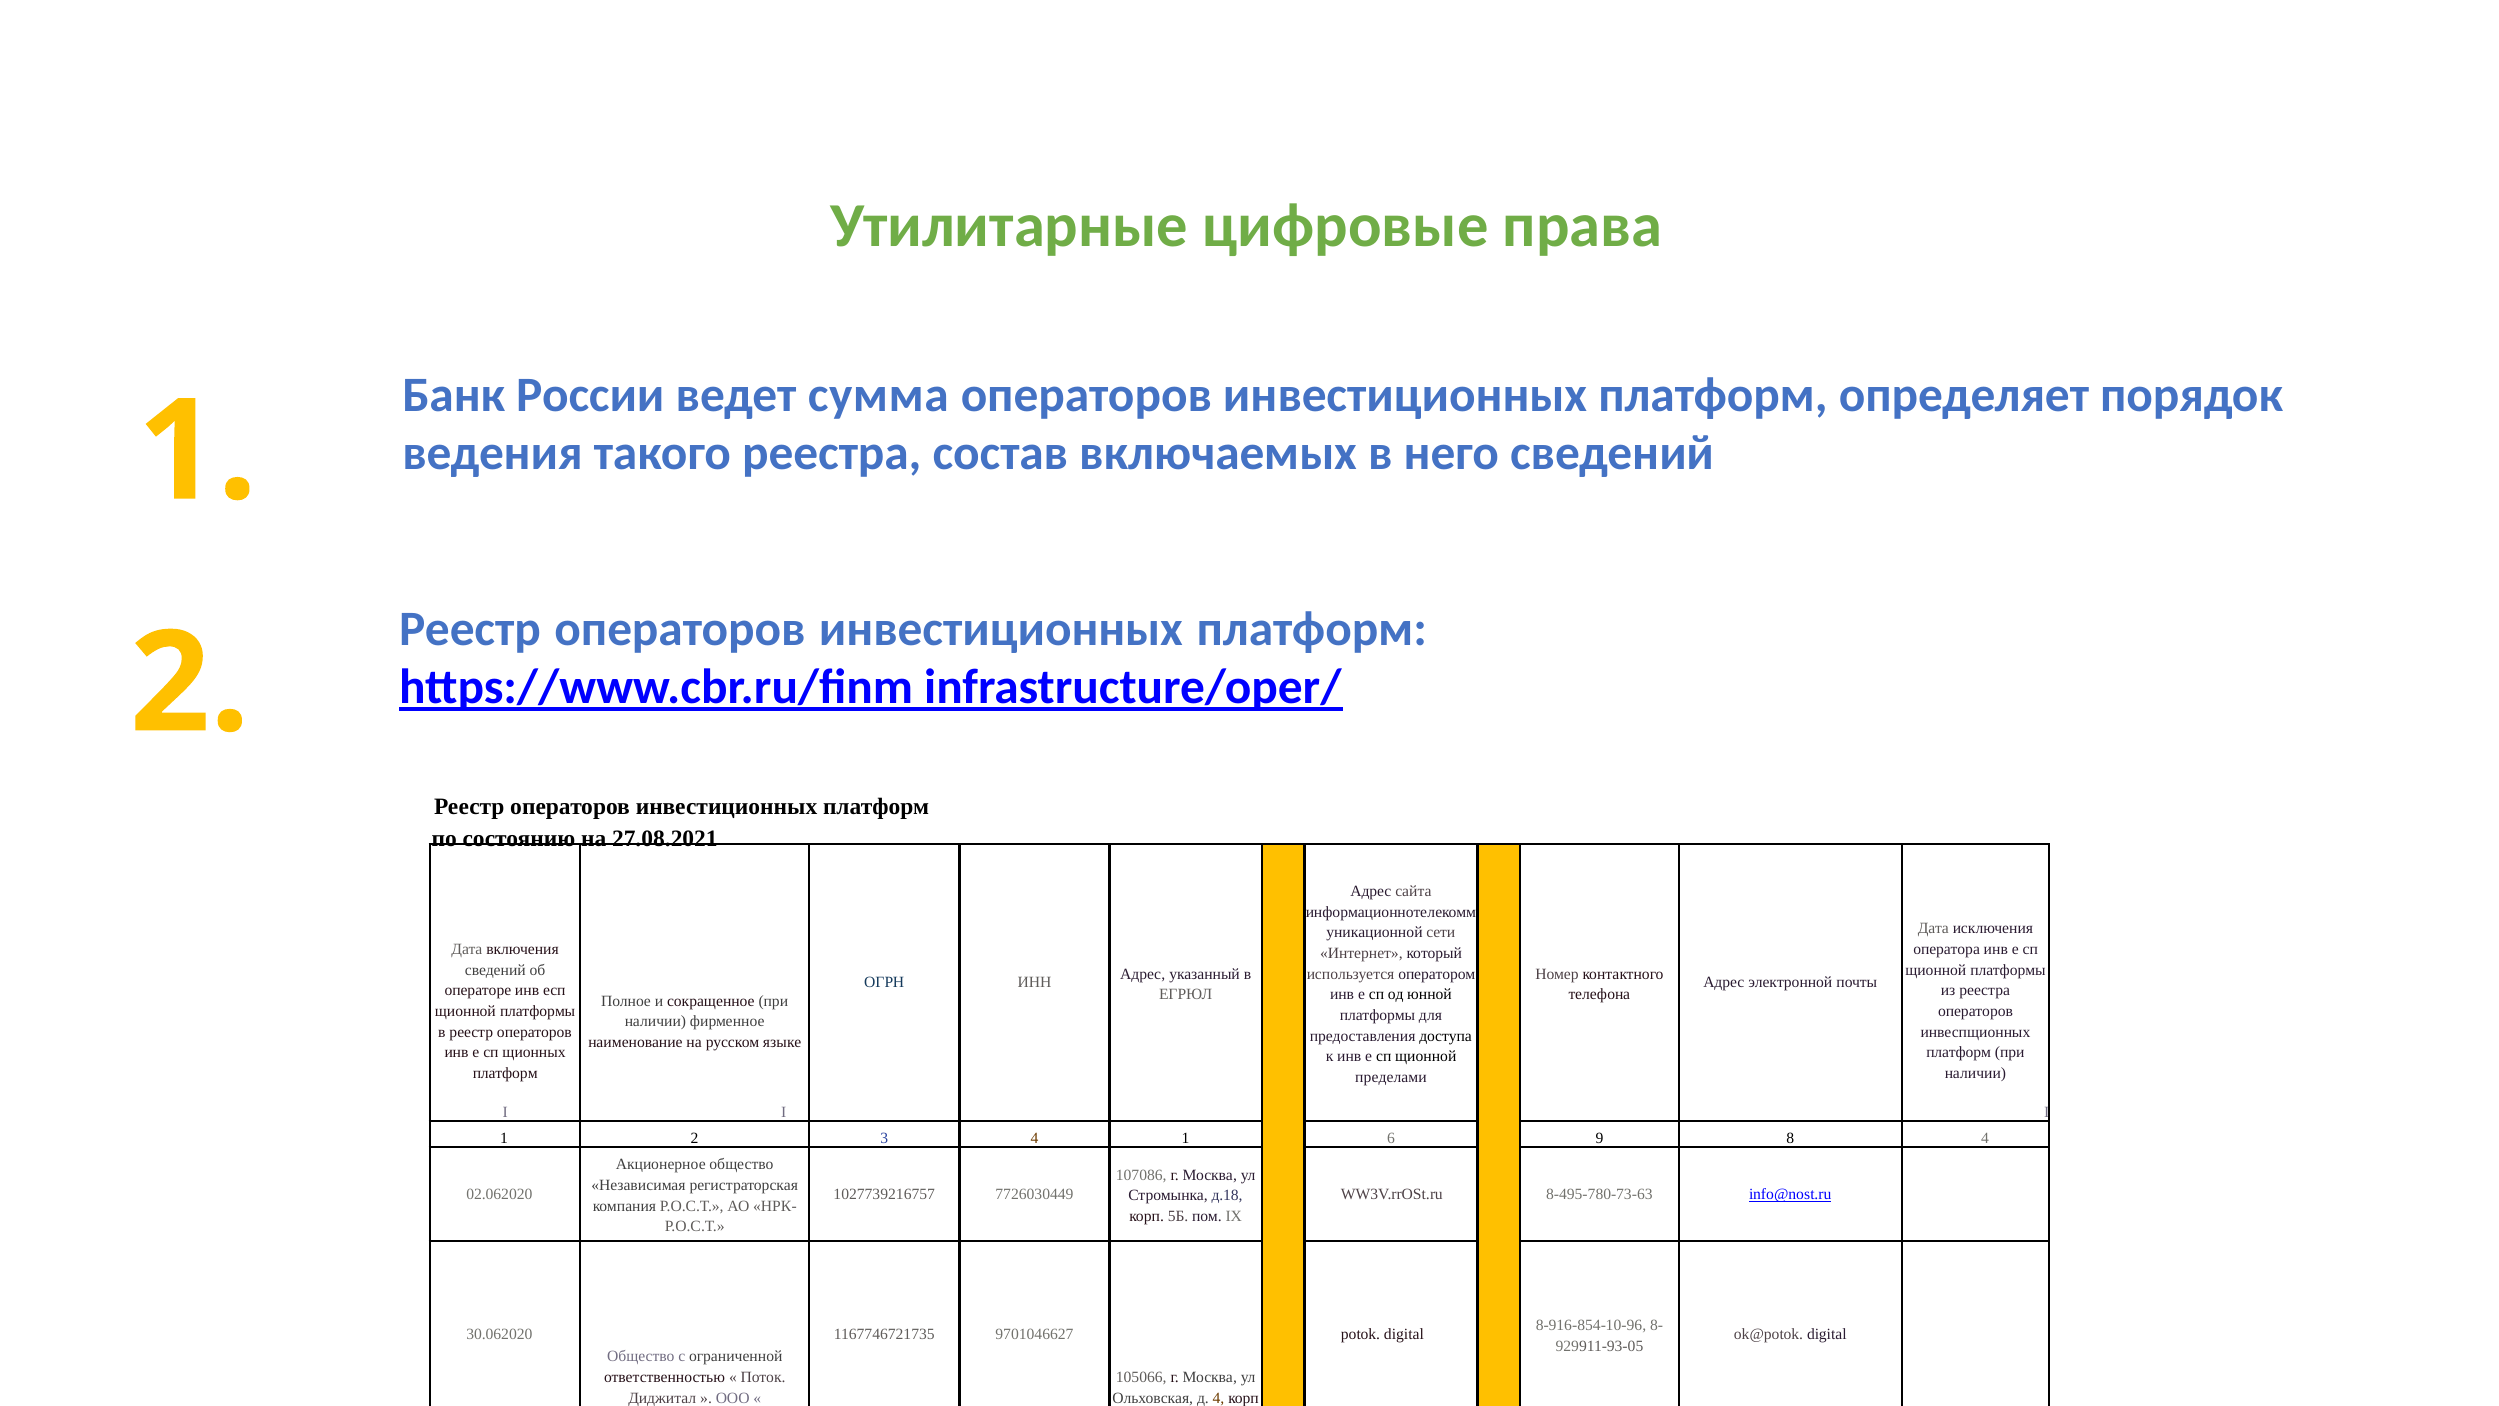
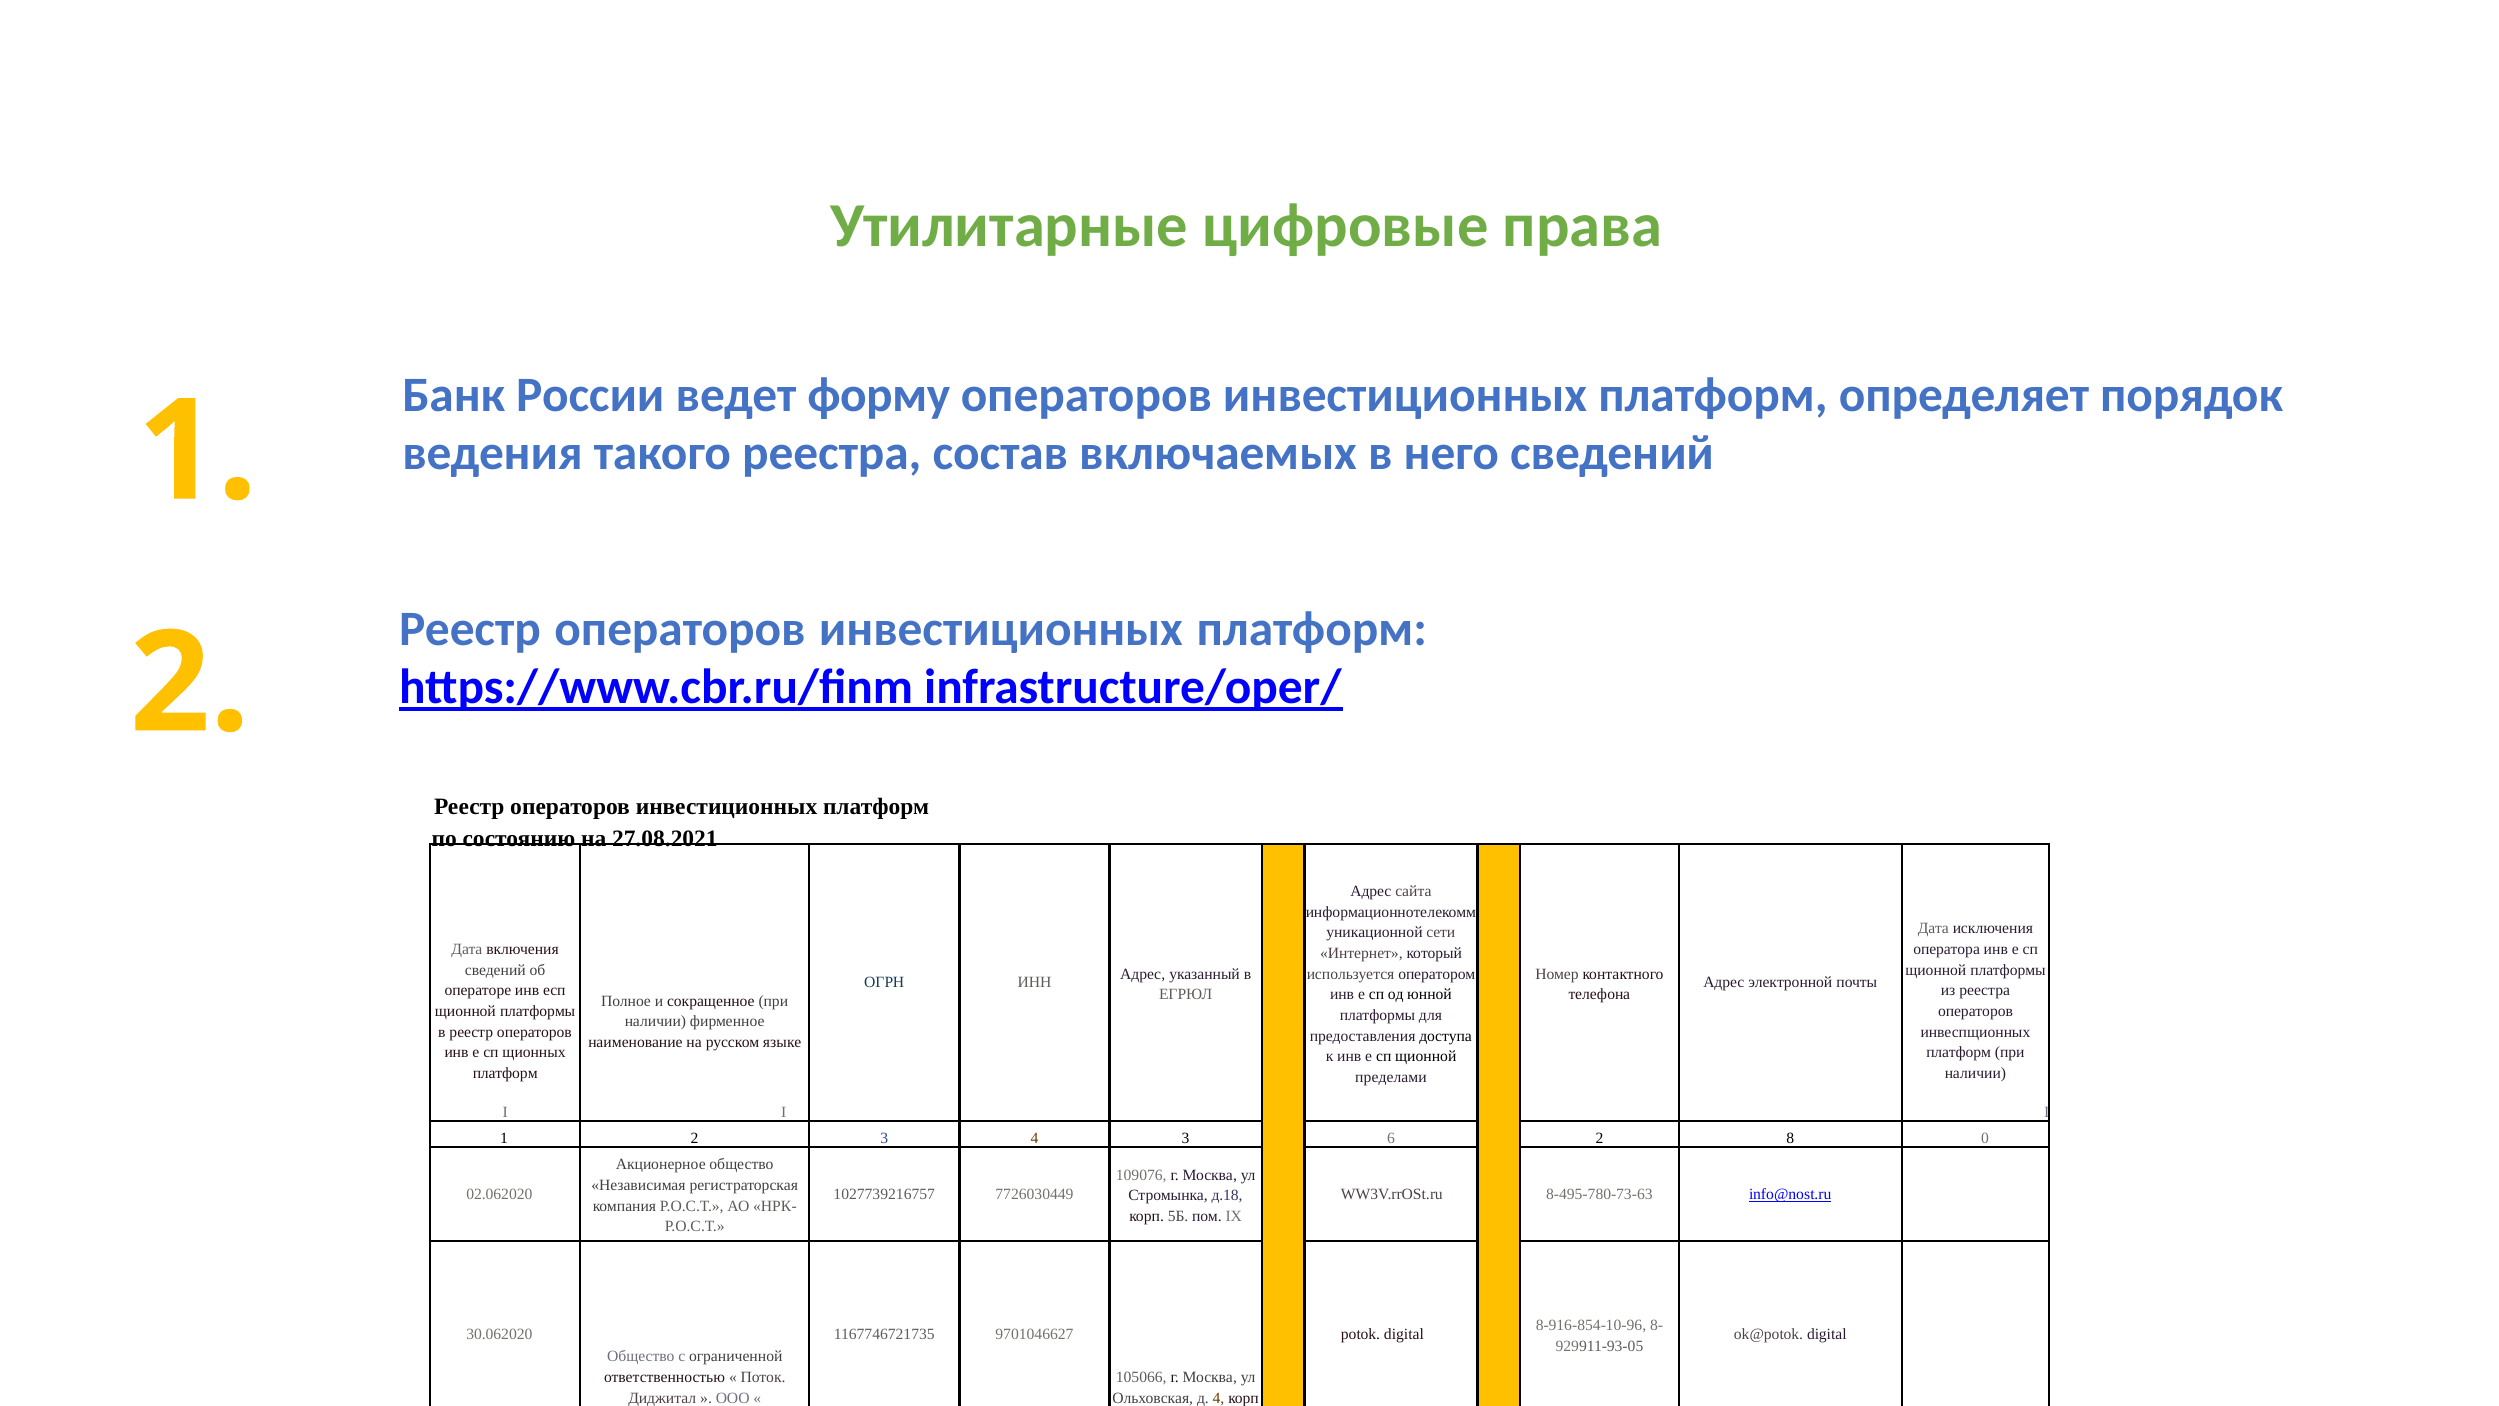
сумма: сумма -> форму
4 1: 1 -> 3
6 9: 9 -> 2
8 4: 4 -> 0
107086: 107086 -> 109076
